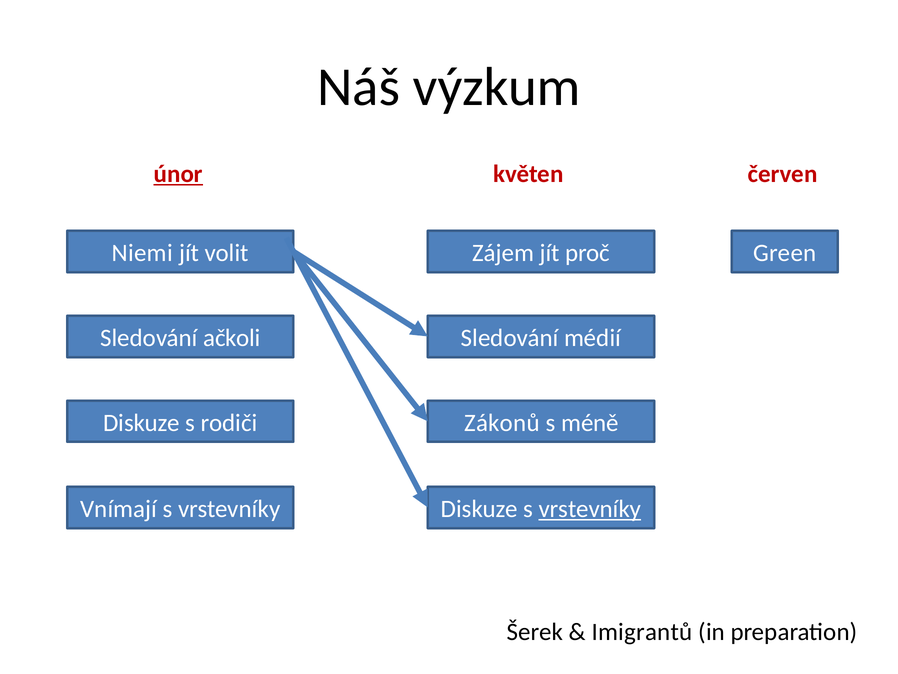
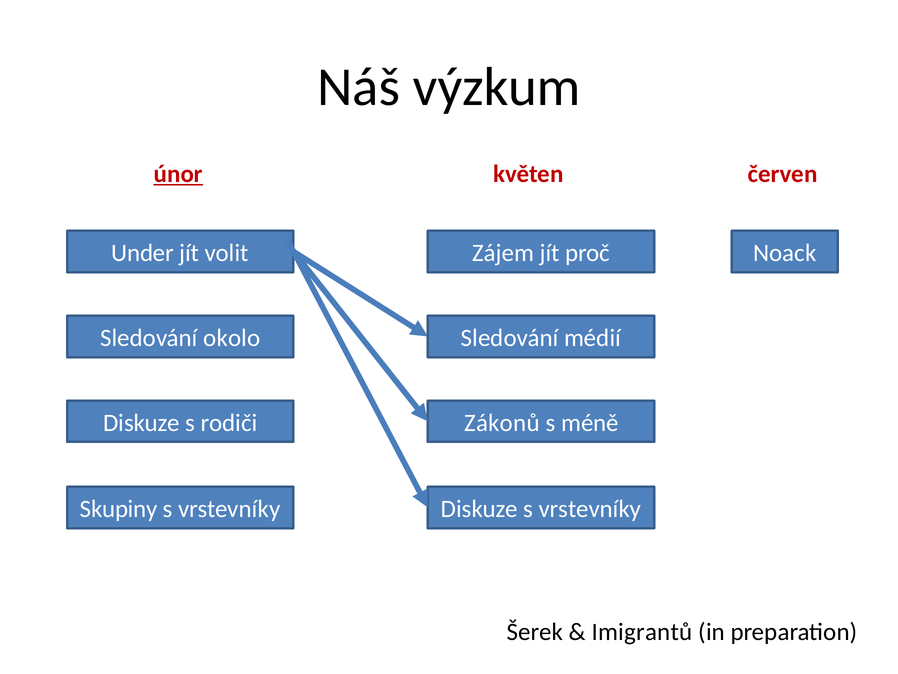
Niemi: Niemi -> Under
Green: Green -> Noack
ačkoli: ačkoli -> okolo
Vnímají: Vnímají -> Skupiny
vrstevníky at (590, 509) underline: present -> none
